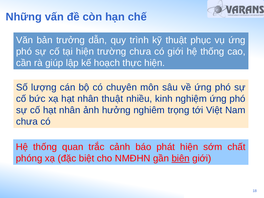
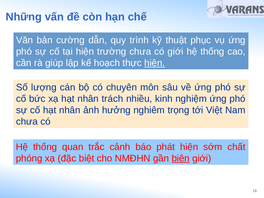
trưởng: trưởng -> cường
hiện at (155, 63) underline: none -> present
nhân thuật: thuật -> trách
